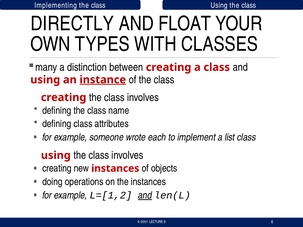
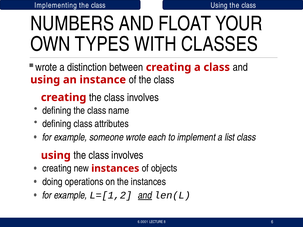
DIRECTLY: DIRECTLY -> NUMBERS
many at (46, 67): many -> wrote
instance underline: present -> none
